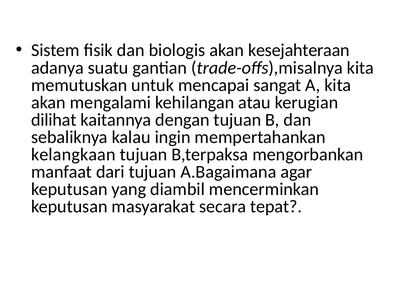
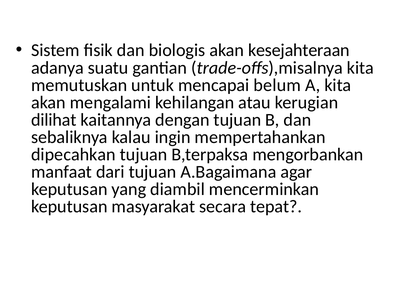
sangat: sangat -> belum
kelangkaan: kelangkaan -> dipecahkan
